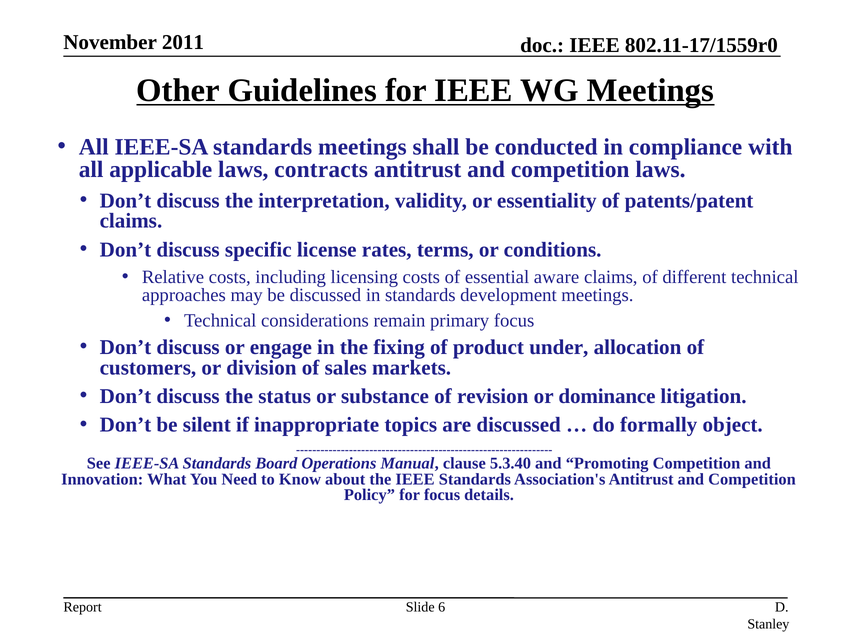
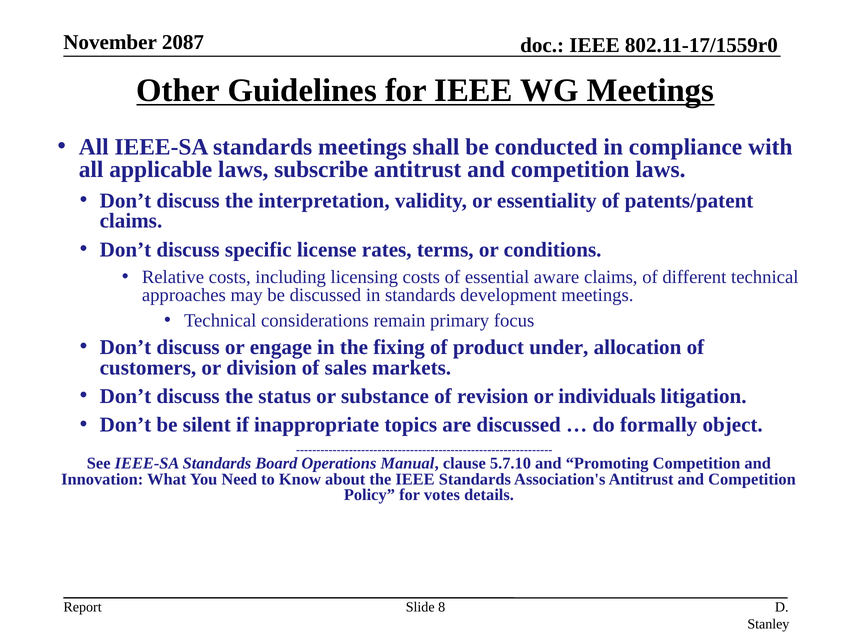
2011: 2011 -> 2087
contracts: contracts -> subscribe
dominance: dominance -> individuals
5.3.40: 5.3.40 -> 5.7.10
for focus: focus -> votes
6: 6 -> 8
